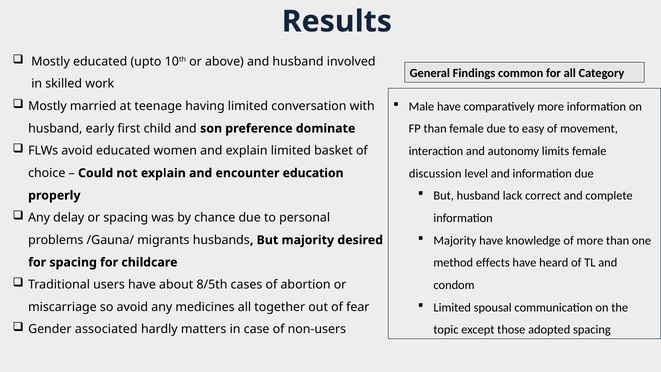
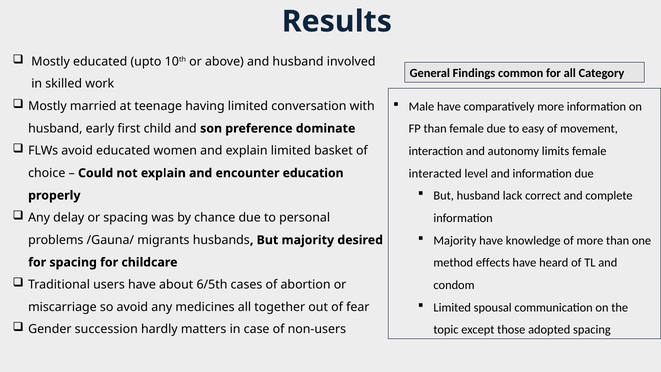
discussion: discussion -> interacted
8/5th: 8/5th -> 6/5th
associated: associated -> succession
